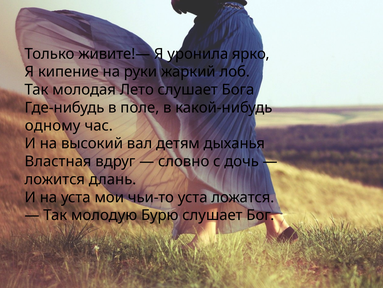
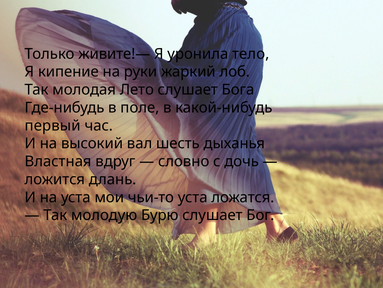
ярко: ярко -> тело
одному: одному -> первый
детям: детям -> шесть
